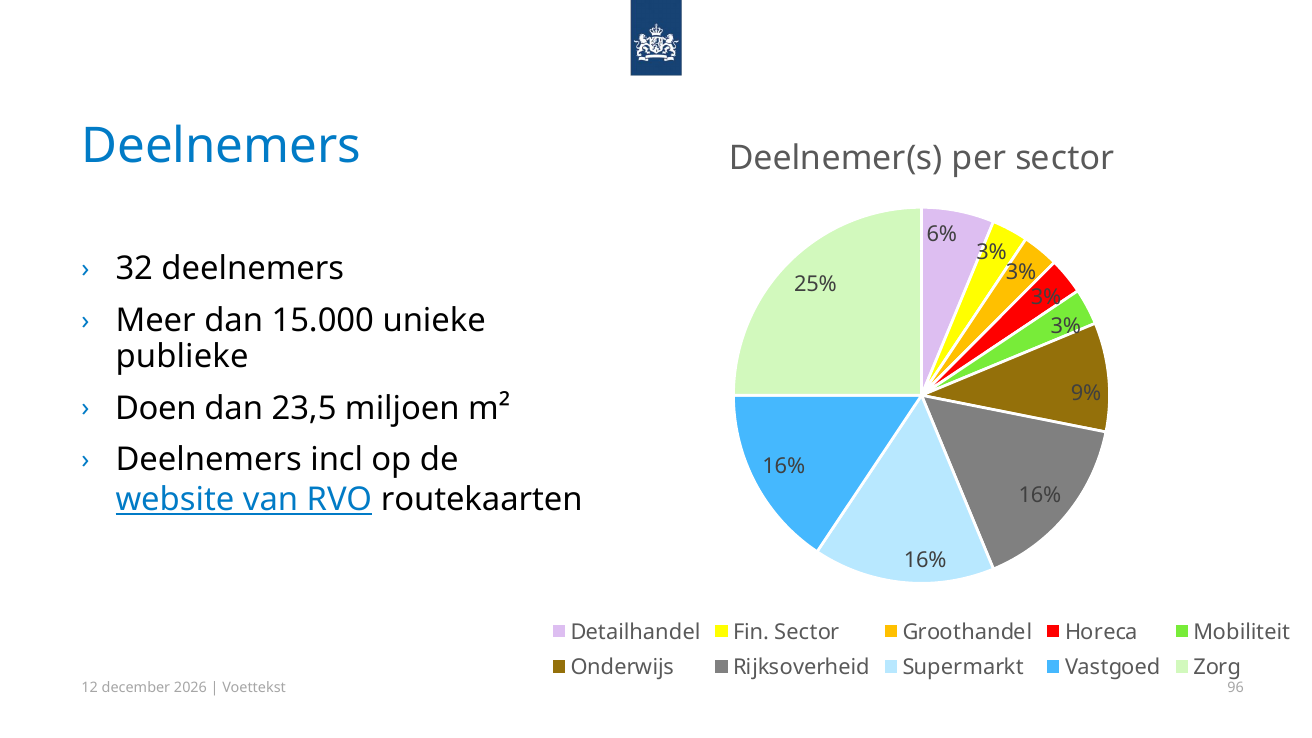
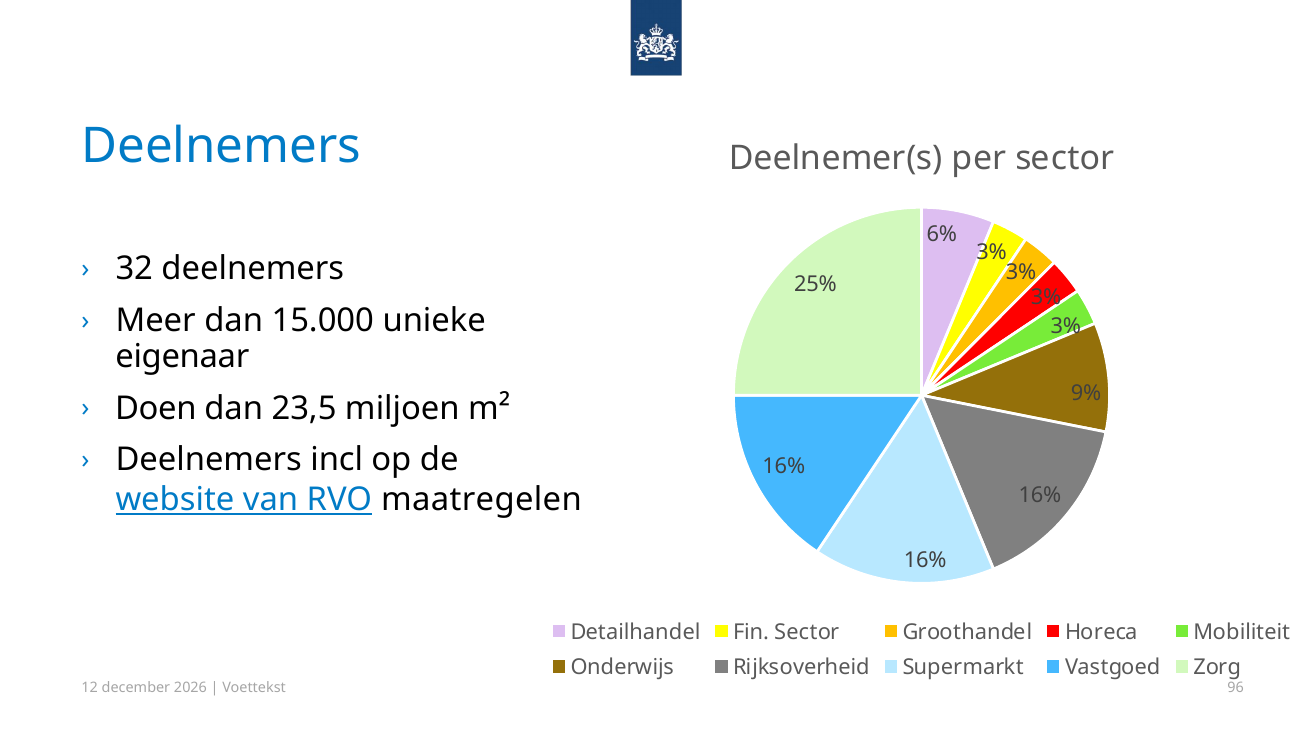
publieke: publieke -> eigenaar
routekaarten: routekaarten -> maatregelen
